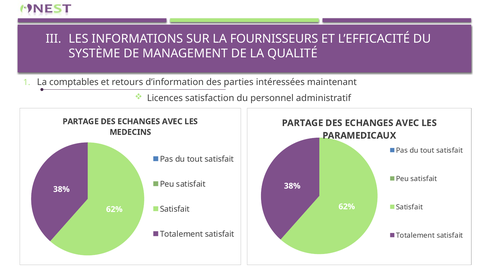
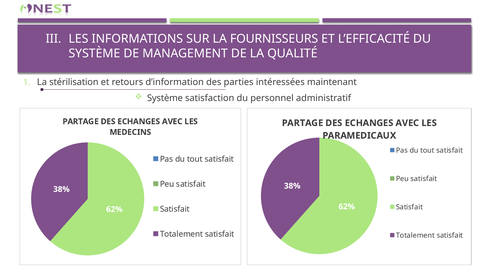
comptables: comptables -> stérilisation
Licences at (165, 98): Licences -> Système
